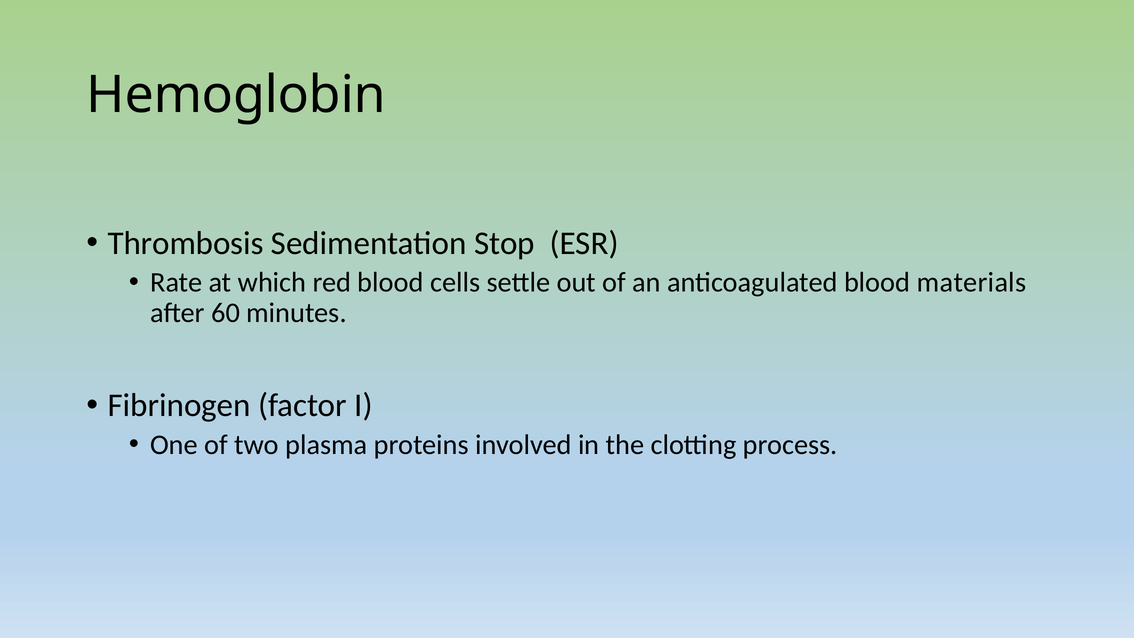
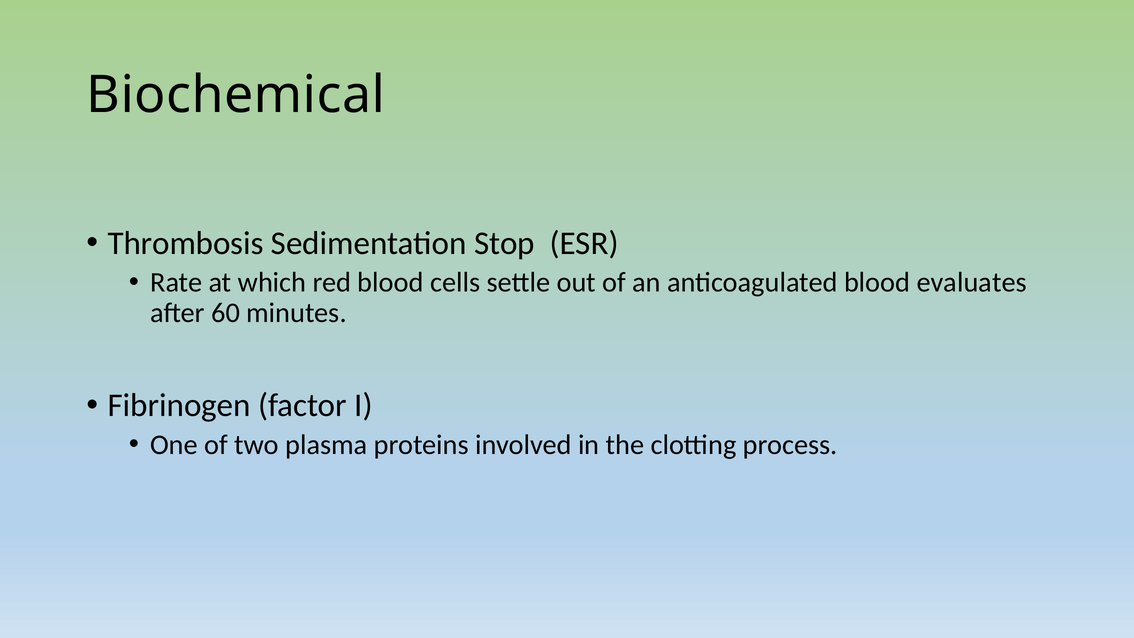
Hemoglobin: Hemoglobin -> Biochemical
materials: materials -> evaluates
